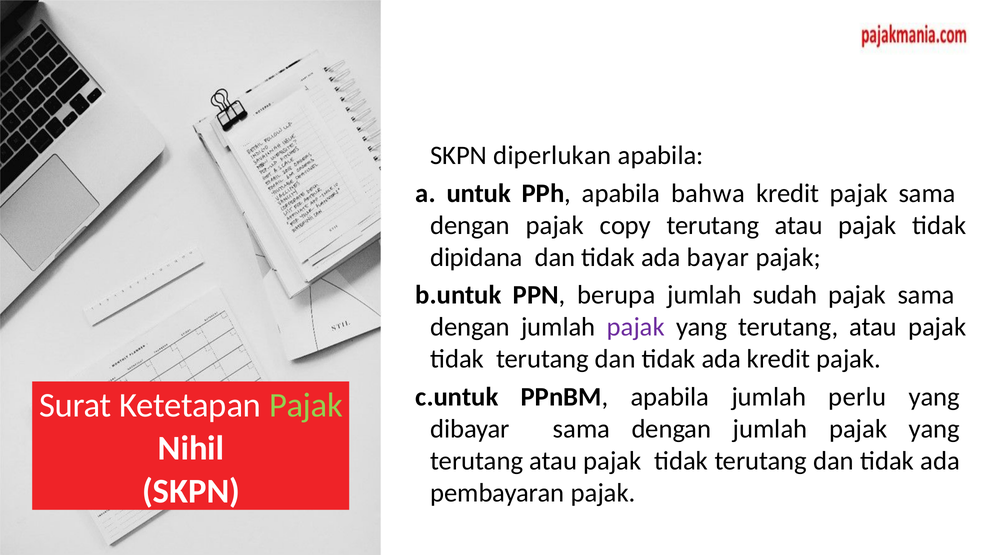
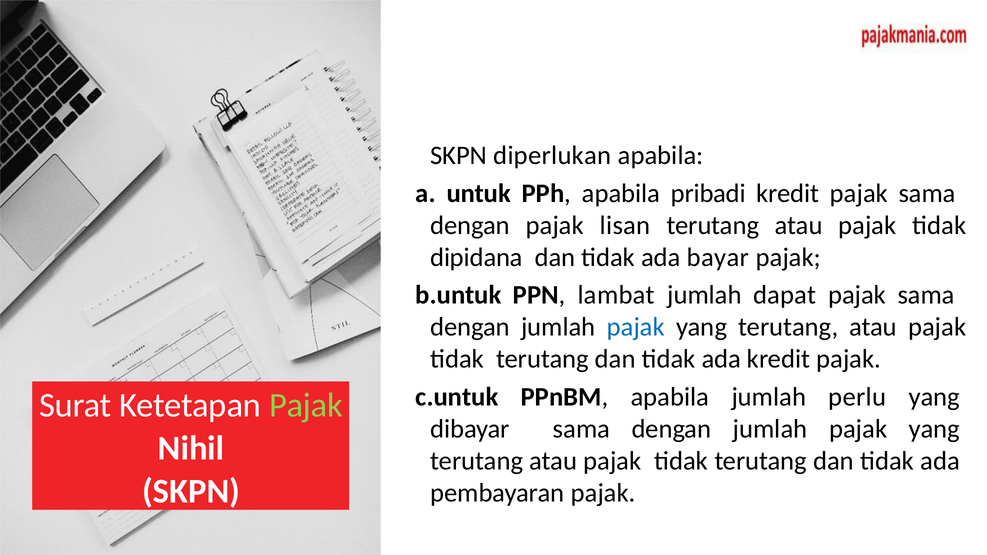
bahwa: bahwa -> pribadi
copy: copy -> lisan
berupa: berupa -> lambat
sudah: sudah -> dapat
pajak at (636, 327) colour: purple -> blue
